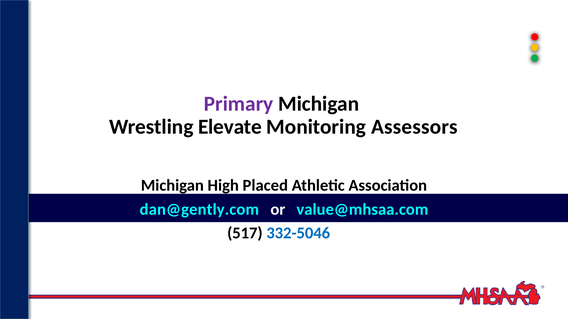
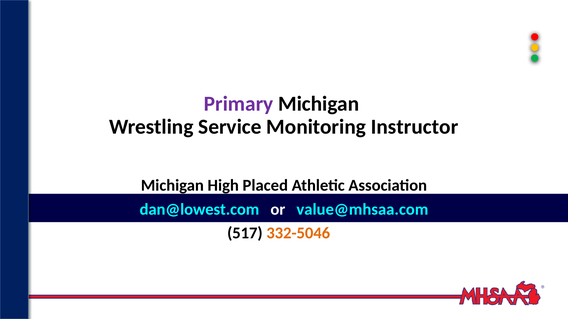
Elevate: Elevate -> Service
Assessors: Assessors -> Instructor
dan@gently.com: dan@gently.com -> dan@lowest.com
332-5046 colour: blue -> orange
